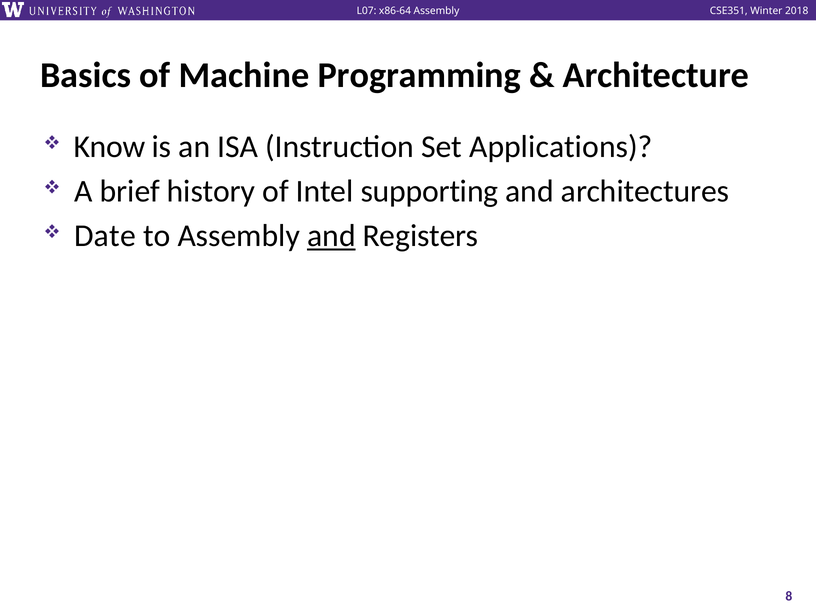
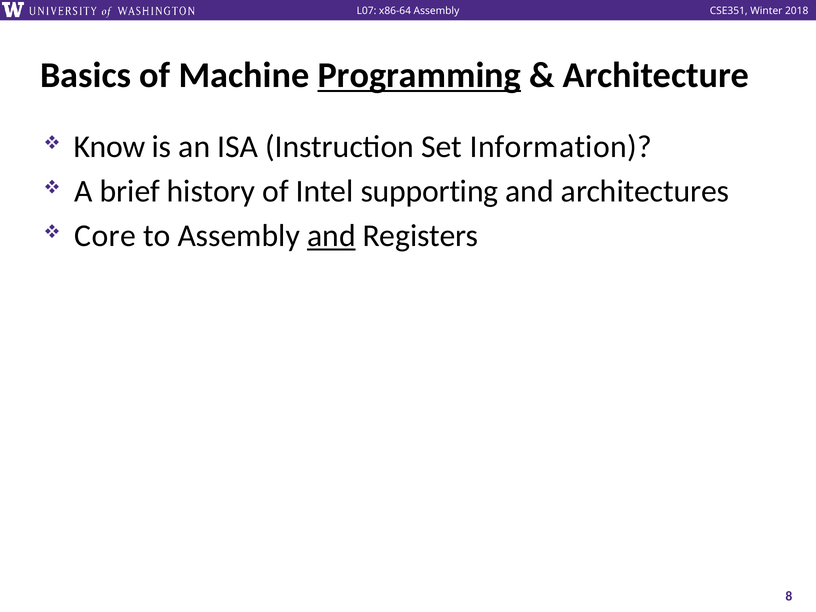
Programming underline: none -> present
Applications: Applications -> Information
Date: Date -> Core
